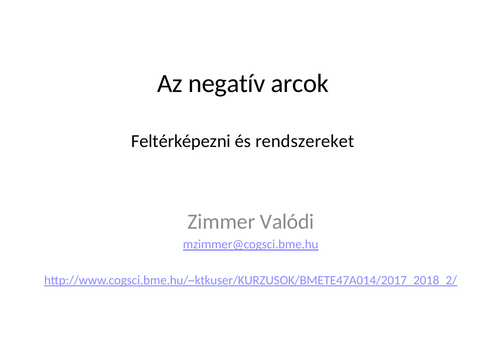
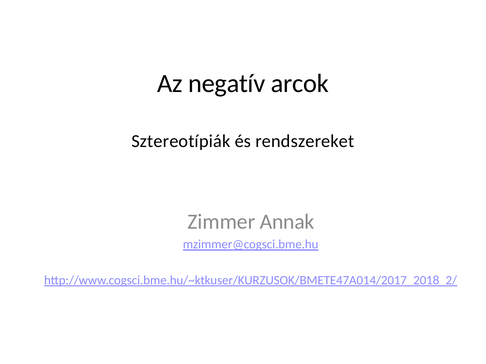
Feltérképezni: Feltérképezni -> Sztereotípiák
Valódi: Valódi -> Annak
